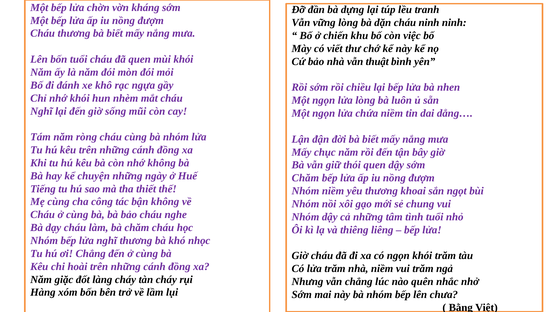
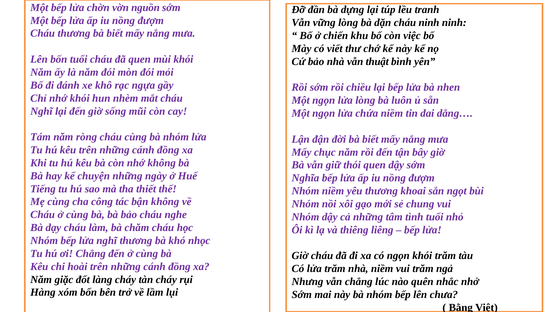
kháng: kháng -> nguồn
Chăm at (305, 178): Chăm -> Nghĩa
